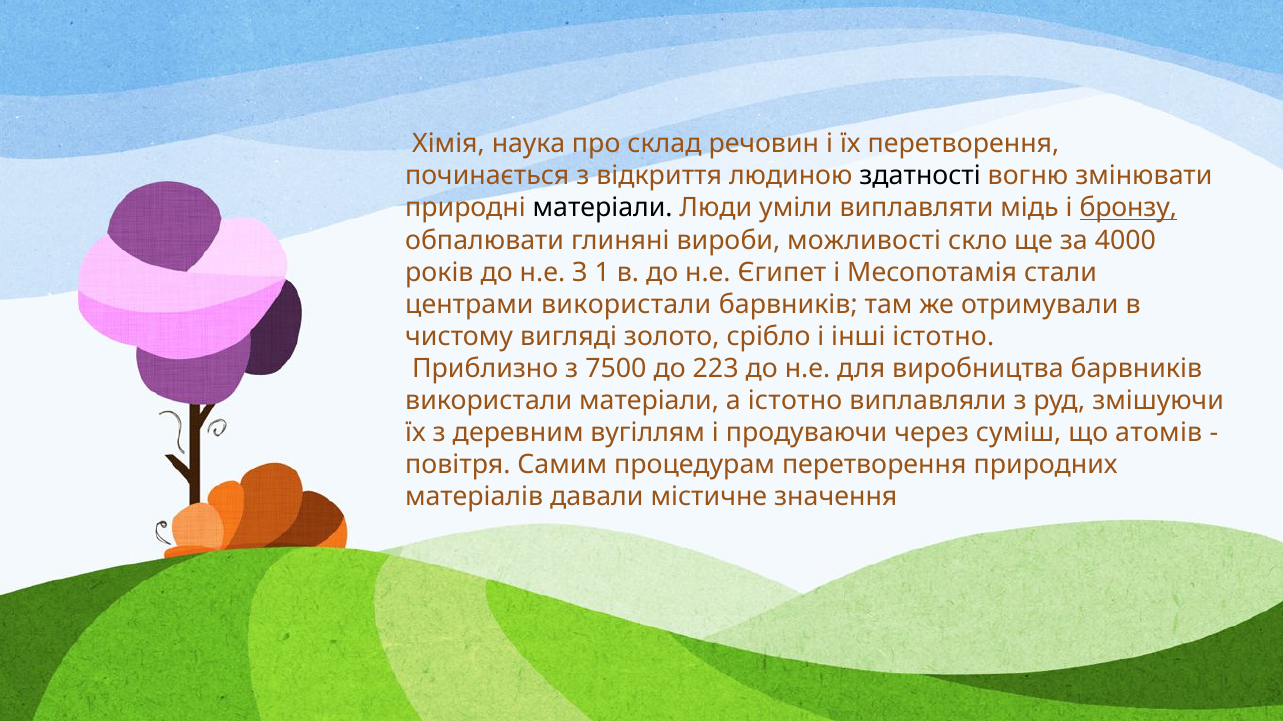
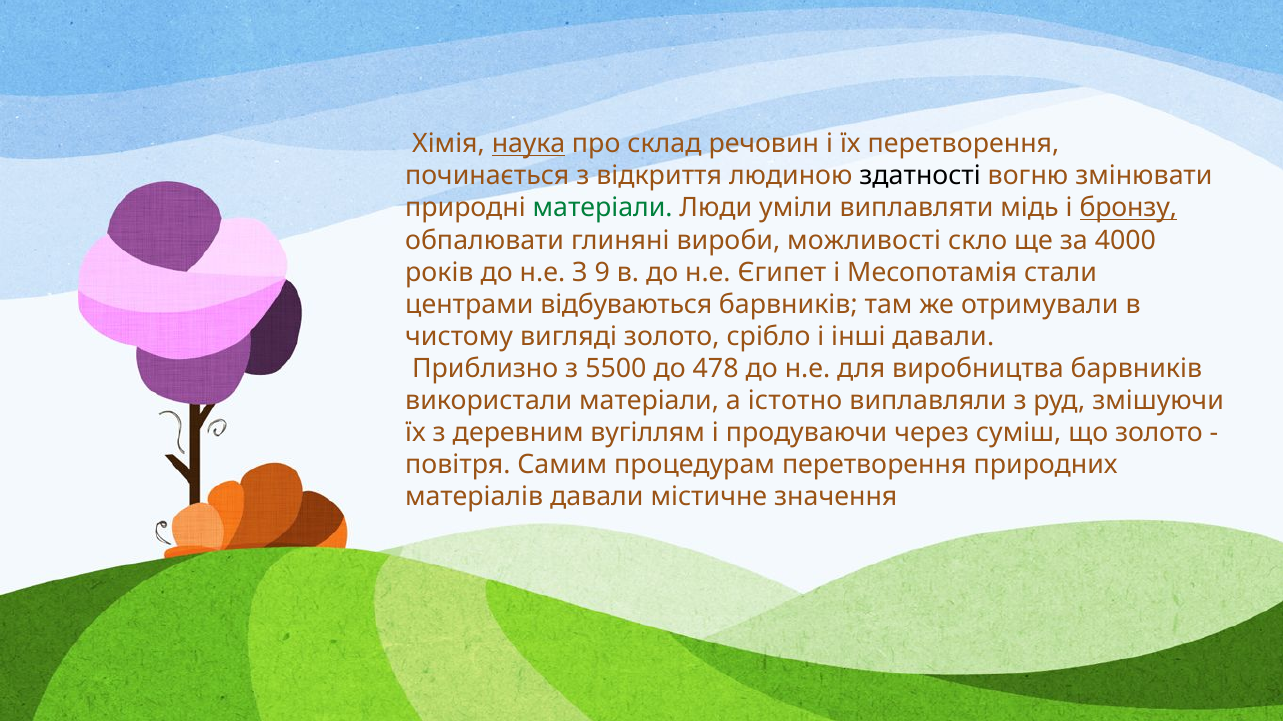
наука underline: none -> present
матеріали at (603, 208) colour: black -> green
1: 1 -> 9
центрами використали: використали -> відбуваються
інші істотно: істотно -> давали
7500: 7500 -> 5500
223: 223 -> 478
що атомів: атомів -> золото
